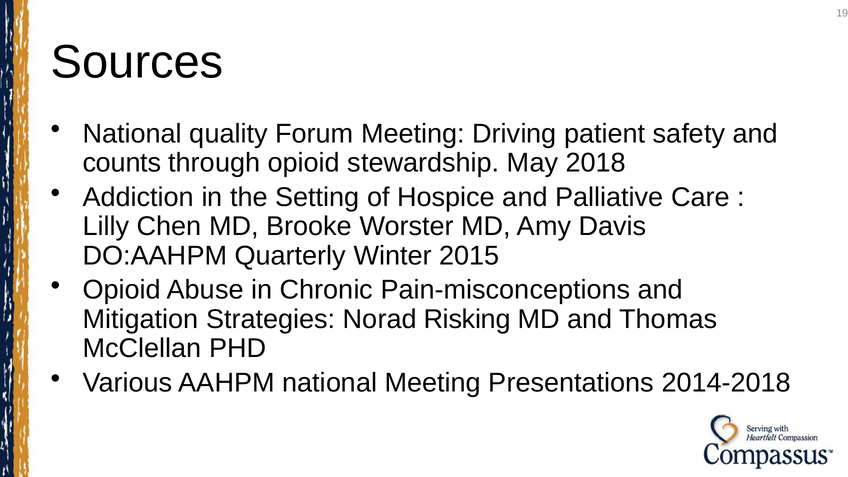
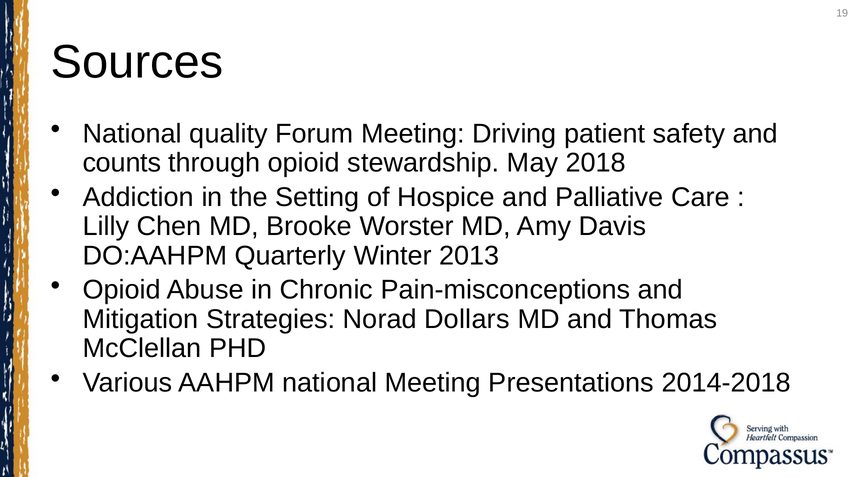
2015: 2015 -> 2013
Risking: Risking -> Dollars
